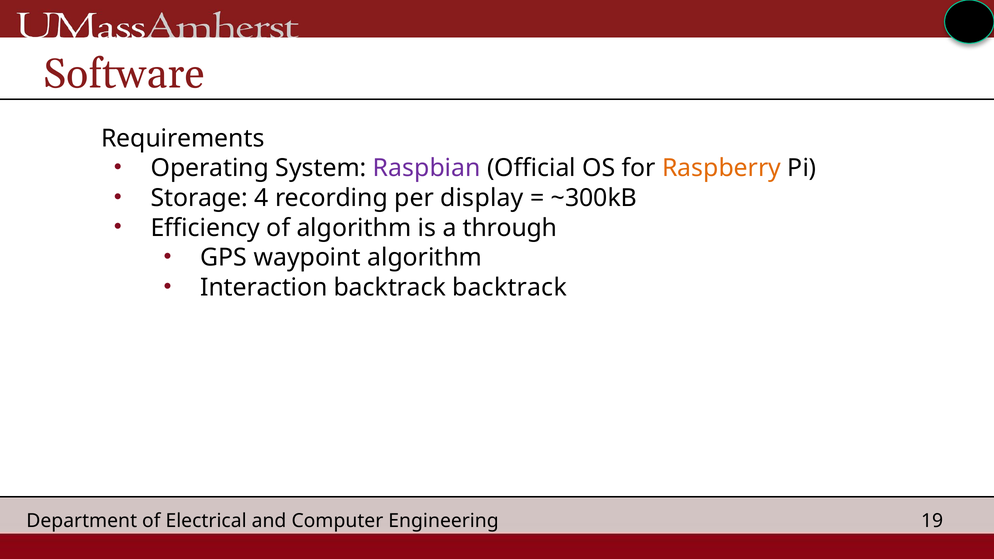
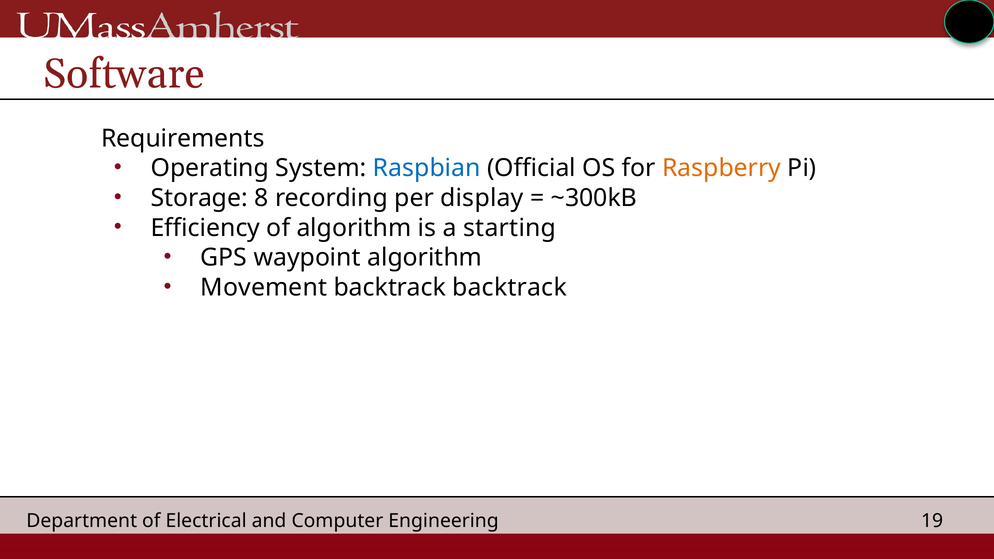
Raspbian colour: purple -> blue
4: 4 -> 8
through: through -> starting
Interaction: Interaction -> Movement
